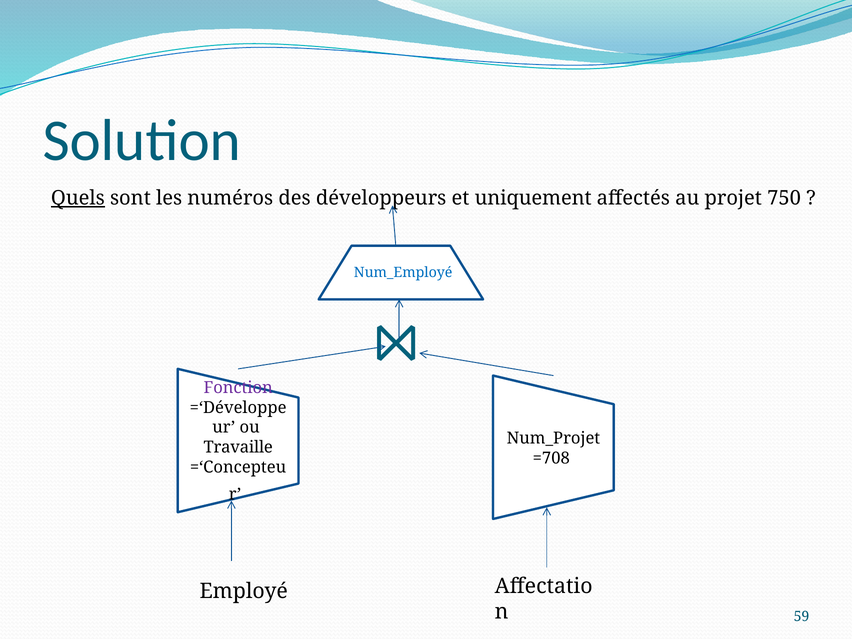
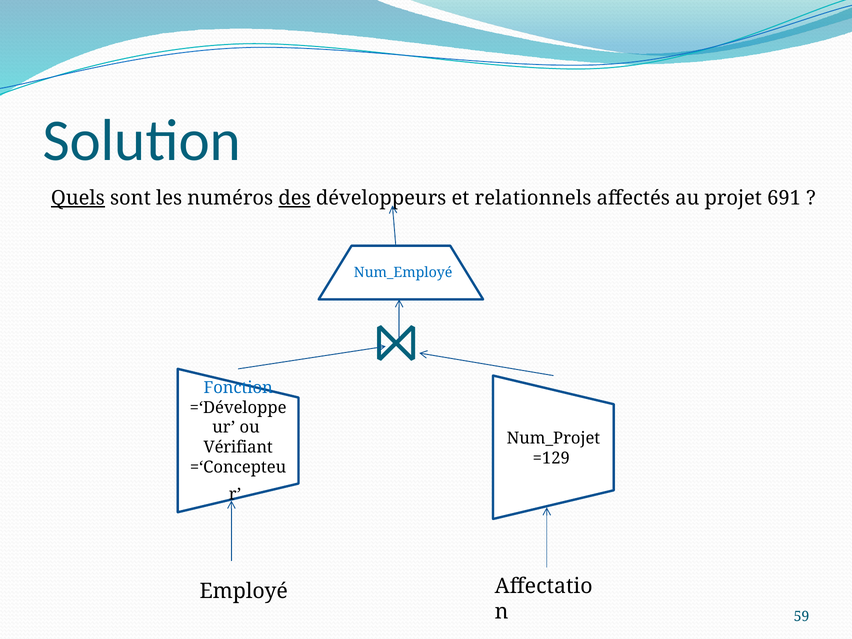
des underline: none -> present
uniquement: uniquement -> relationnels
750: 750 -> 691
Fonction colour: purple -> blue
Travaille: Travaille -> Vérifiant
=708: =708 -> =129
